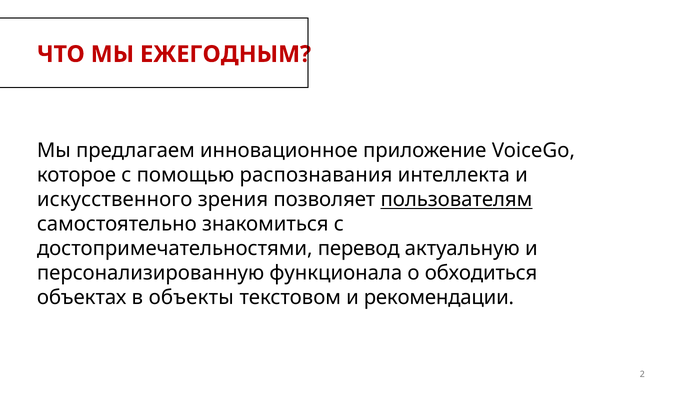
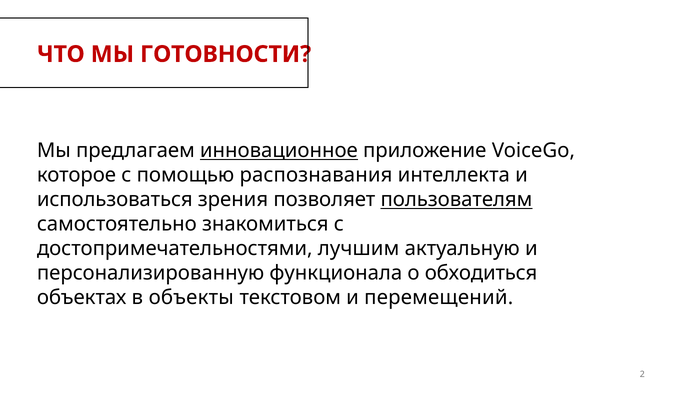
ЕЖЕГОДНЫМ: ЕЖЕГОДНЫМ -> ГОТОВНОСТИ
инновационное underline: none -> present
искусственного: искусственного -> использоваться
перевод: перевод -> лучшим
рекомендации: рекомендации -> перемещений
